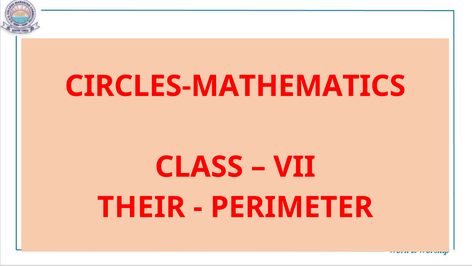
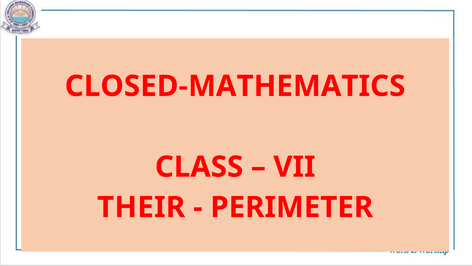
CIRCLES-MATHEMATICS: CIRCLES-MATHEMATICS -> CLOSED-MATHEMATICS
